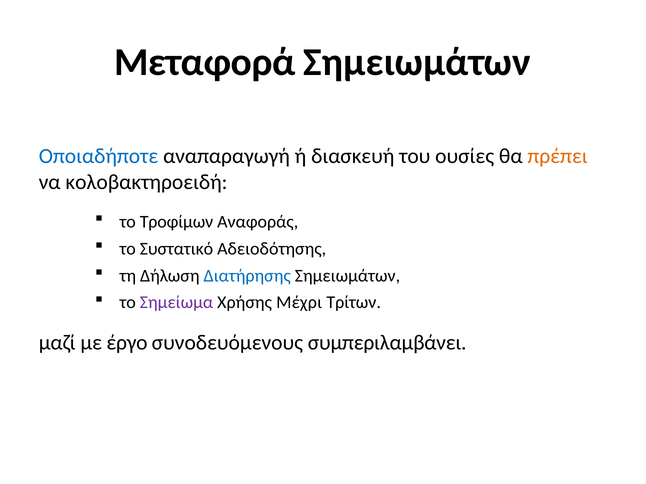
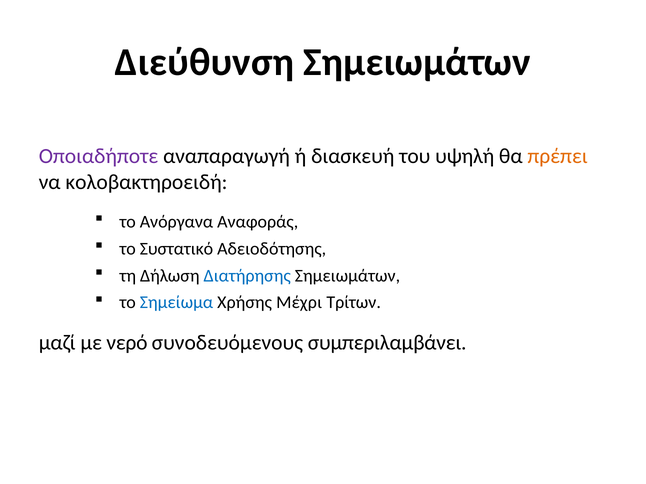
Μεταφορά: Μεταφορά -> Διεύθυνση
Οποιαδήποτε colour: blue -> purple
ουσίες: ουσίες -> υψηλή
Τροφίμων: Τροφίμων -> Ανόργανα
Σημείωμα colour: purple -> blue
έργο: έργο -> νερό
